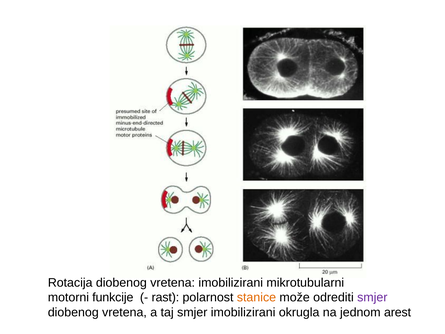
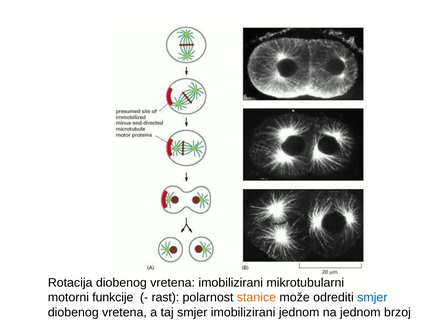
smjer at (372, 297) colour: purple -> blue
imobilizirani okrugla: okrugla -> jednom
arest: arest -> brzoj
